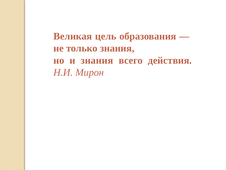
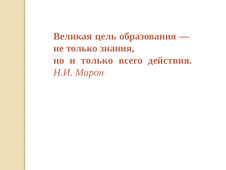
и знания: знания -> только
